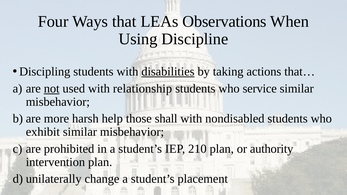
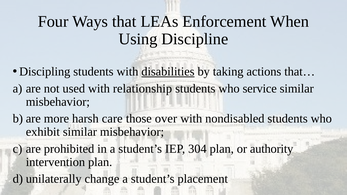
Observations: Observations -> Enforcement
not underline: present -> none
help: help -> care
shall: shall -> over
210: 210 -> 304
